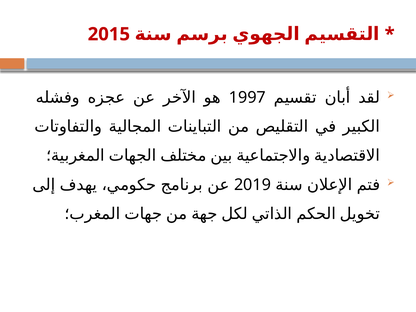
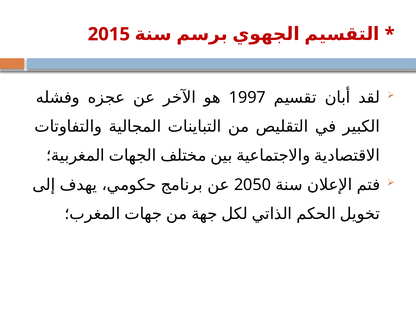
2019: 2019 -> 2050
